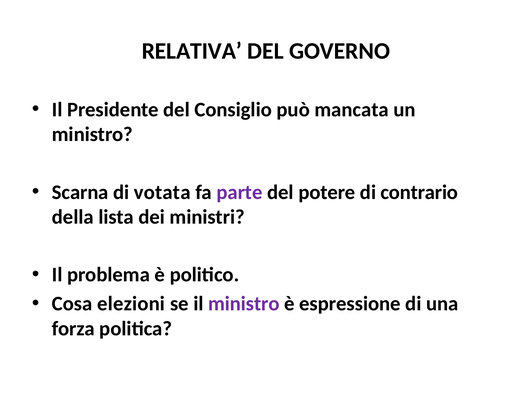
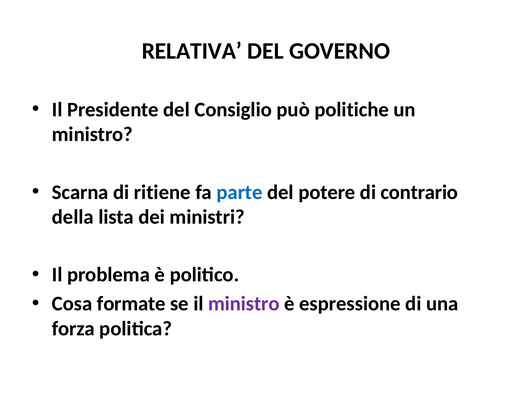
mancata: mancata -> politiche
votata: votata -> ritiene
parte colour: purple -> blue
elezioni: elezioni -> formate
